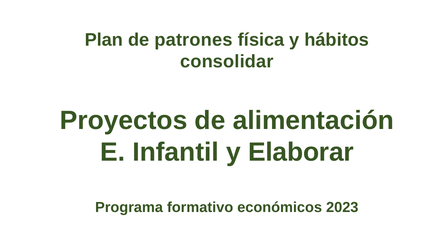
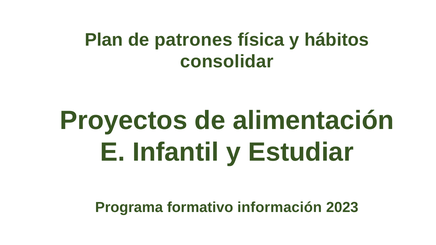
Elaborar: Elaborar -> Estudiar
económicos: económicos -> información
